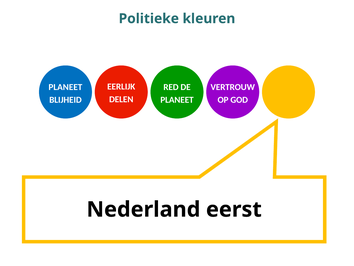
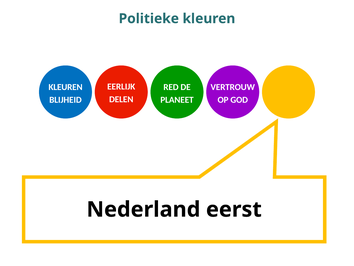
PLANEET at (65, 87): PLANEET -> KLEUREN
